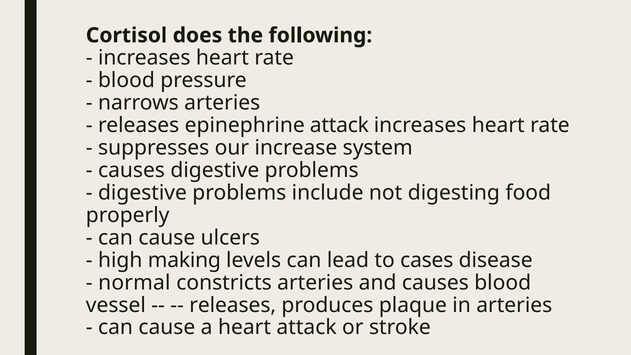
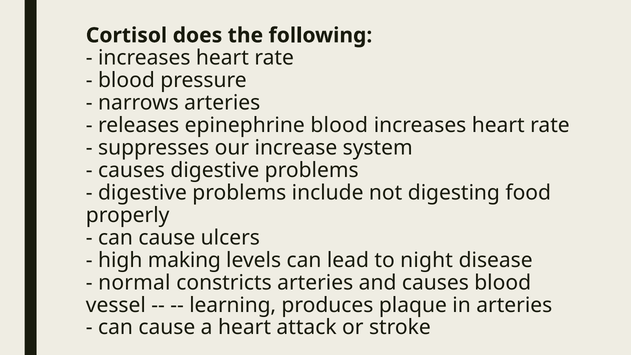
epinephrine attack: attack -> blood
cases: cases -> night
releases at (233, 305): releases -> learning
